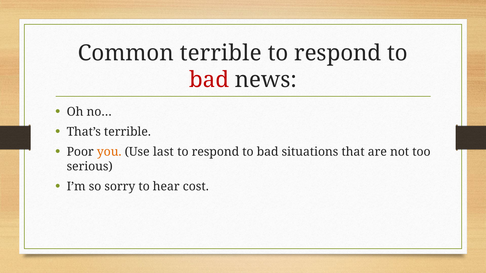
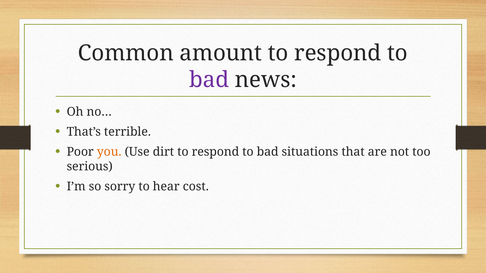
Common terrible: terrible -> amount
bad at (209, 80) colour: red -> purple
last: last -> dirt
